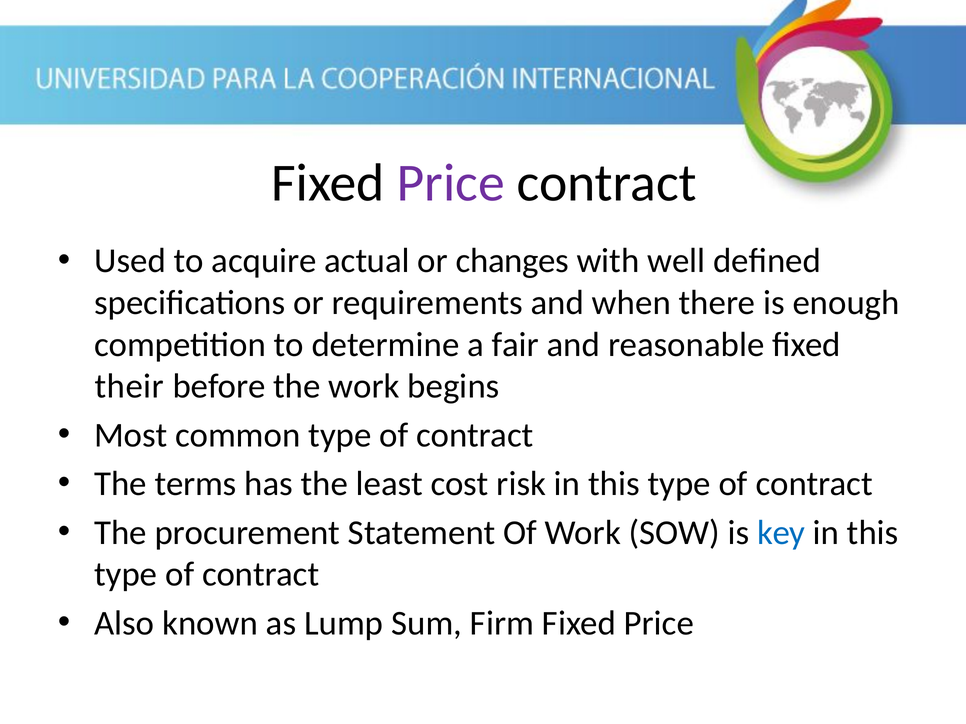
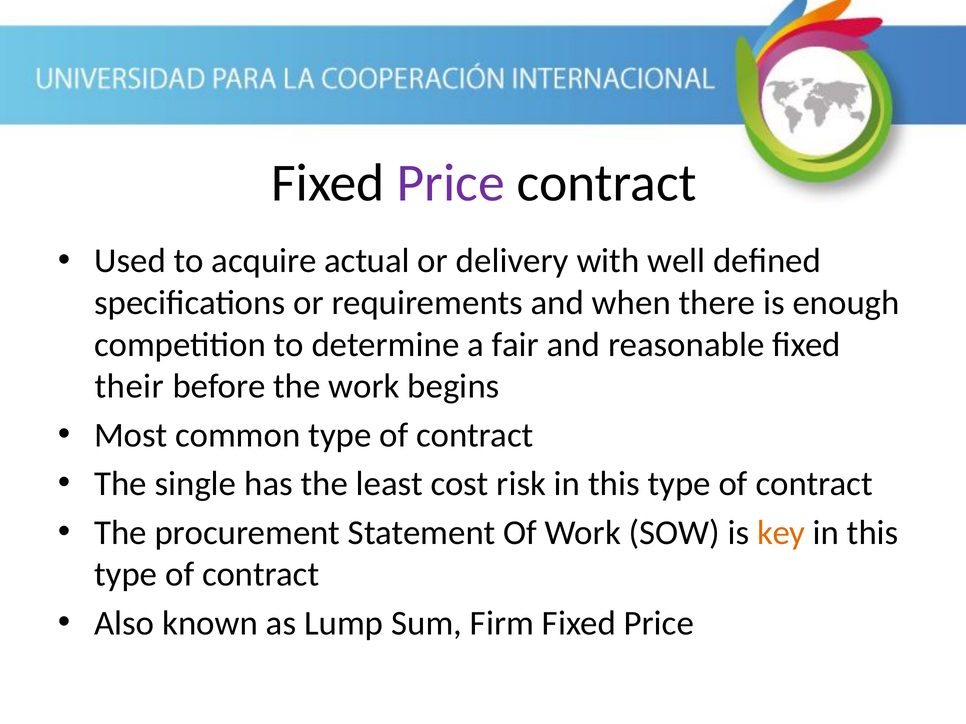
changes: changes -> delivery
terms: terms -> single
key colour: blue -> orange
